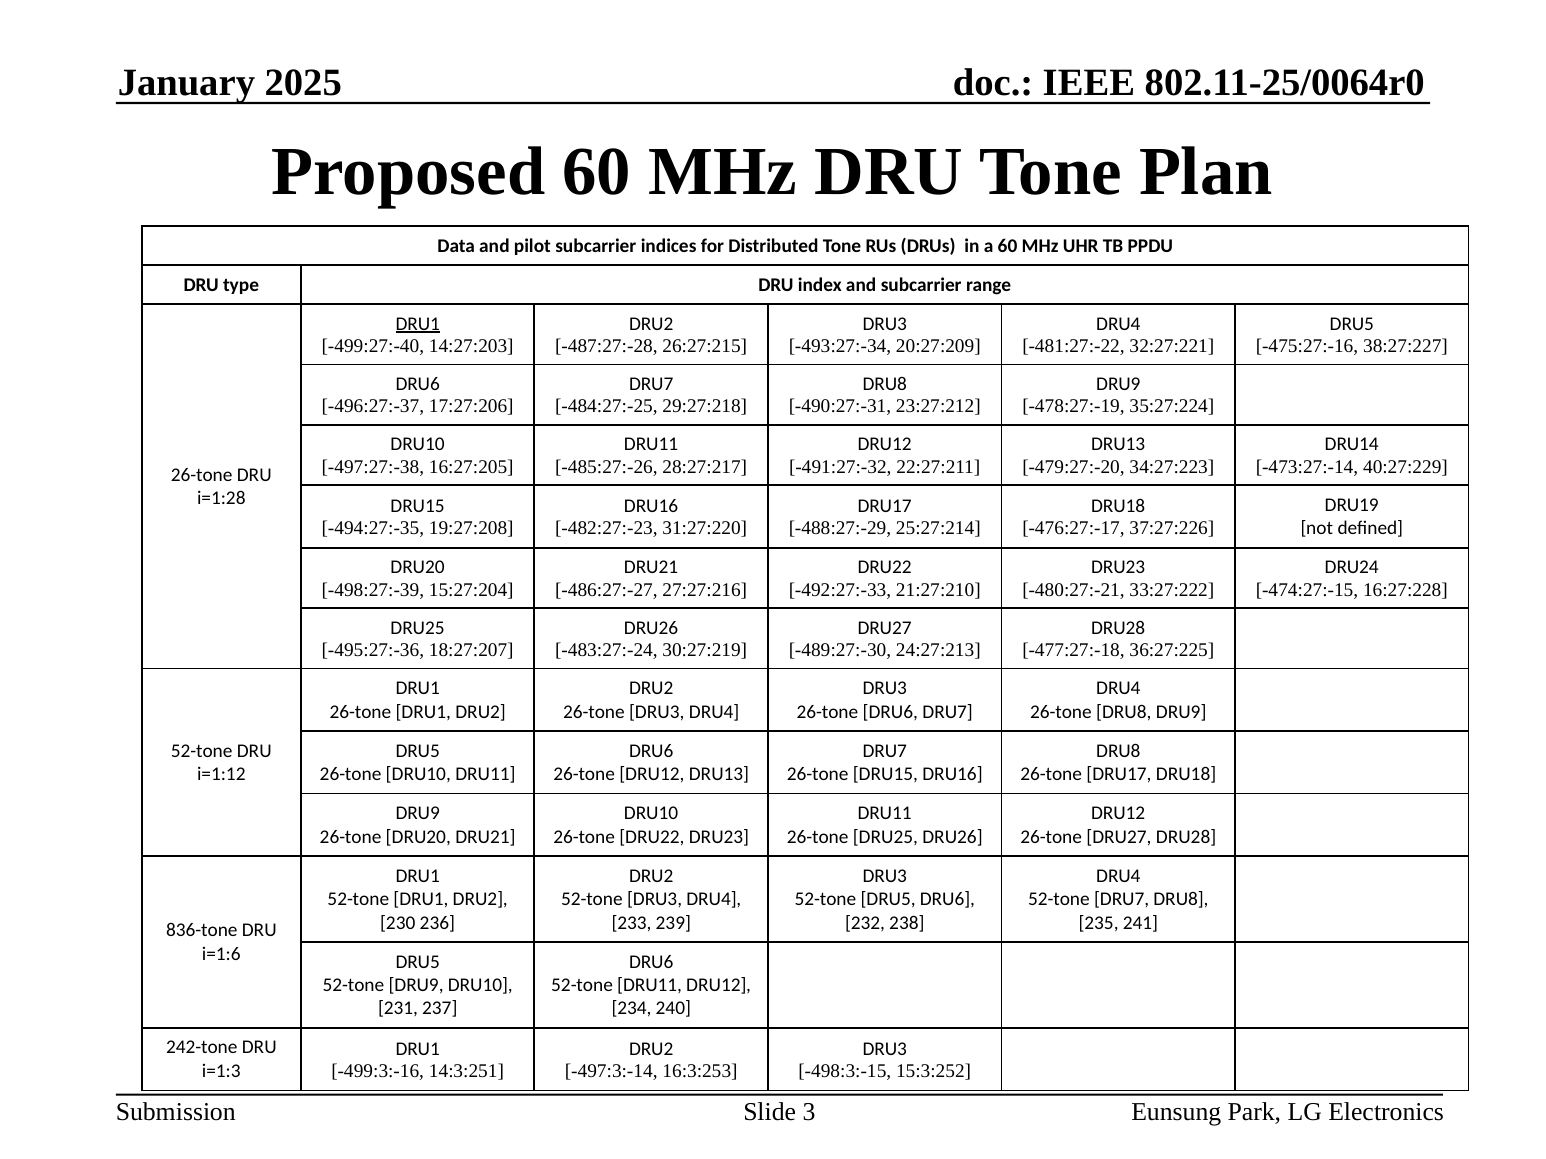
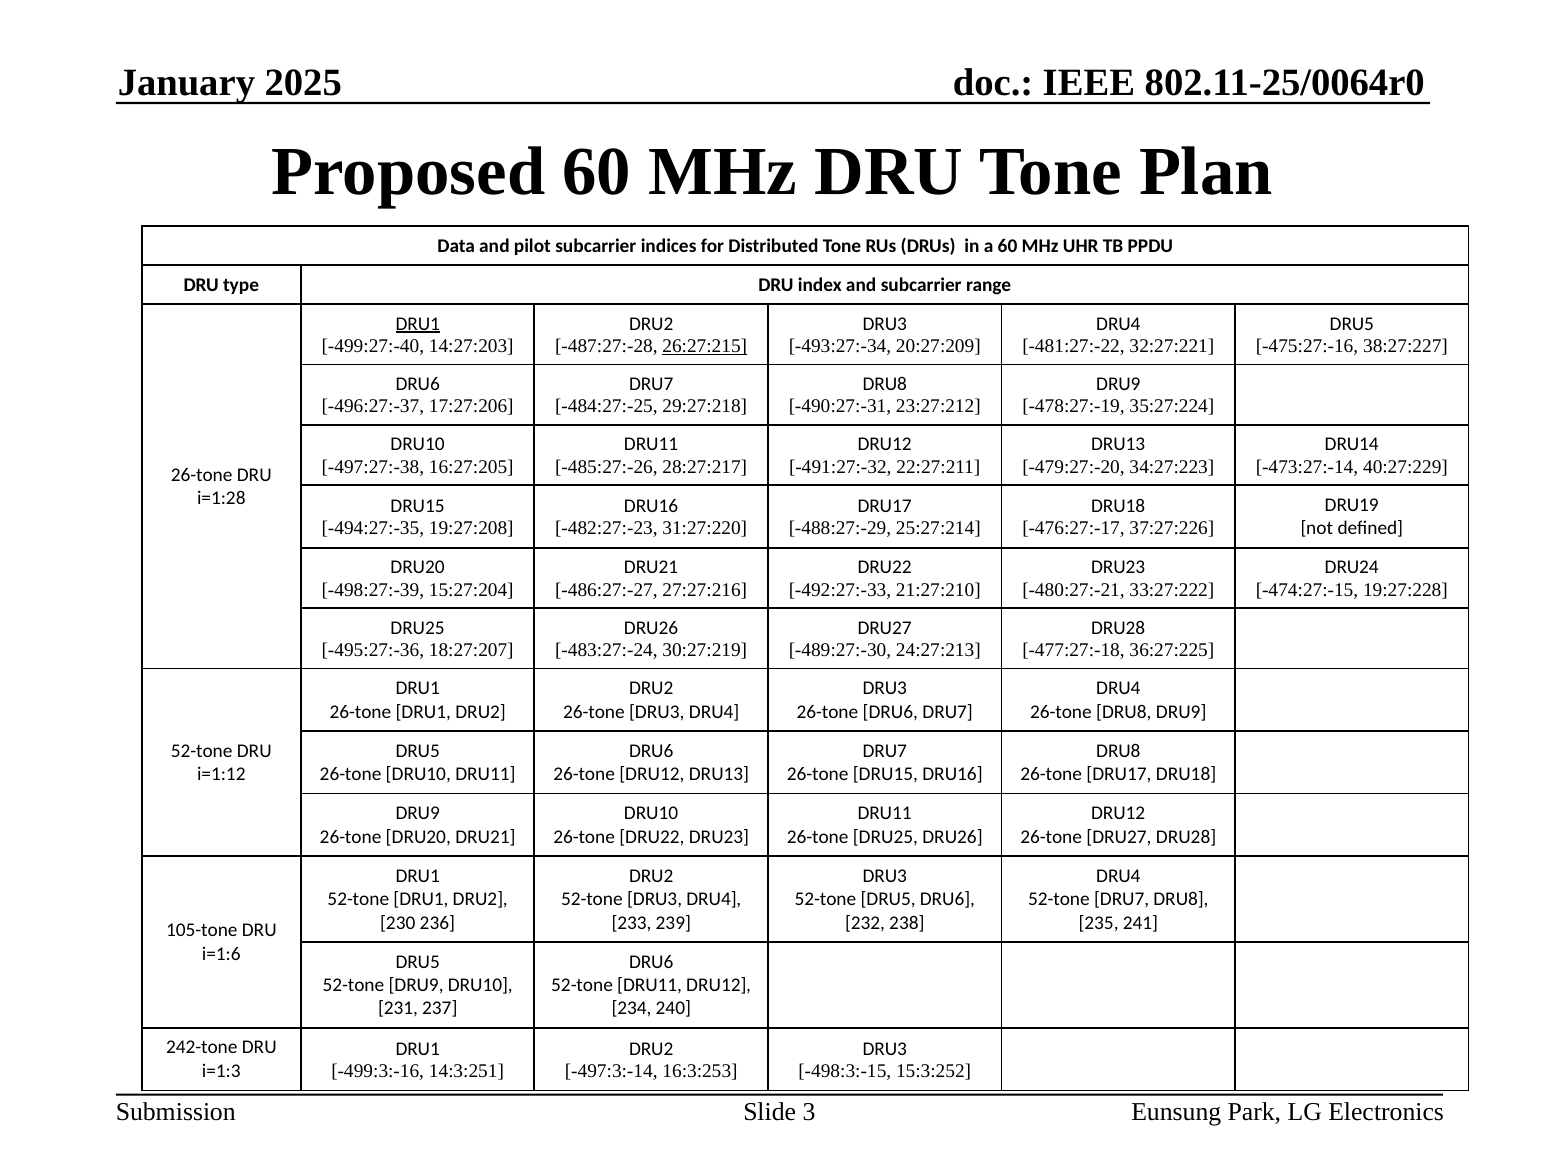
26:27:215 underline: none -> present
16:27:228: 16:27:228 -> 19:27:228
836-tone: 836-tone -> 105-tone
